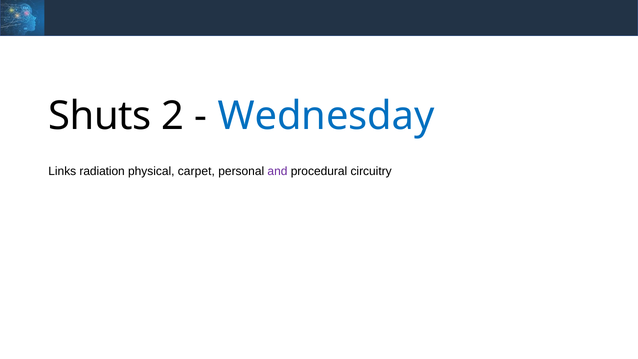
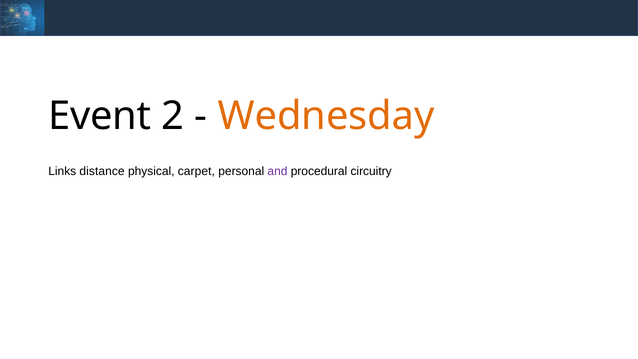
Shuts: Shuts -> Event
Wednesday colour: blue -> orange
radiation: radiation -> distance
